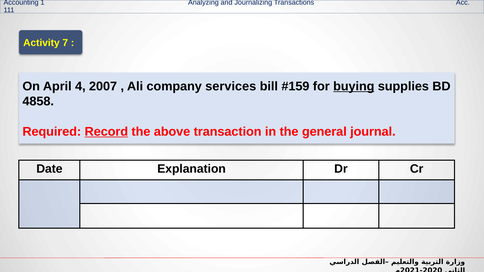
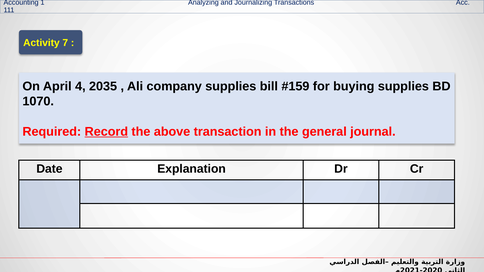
2007: 2007 -> 2035
company services: services -> supplies
buying underline: present -> none
4858: 4858 -> 1070
